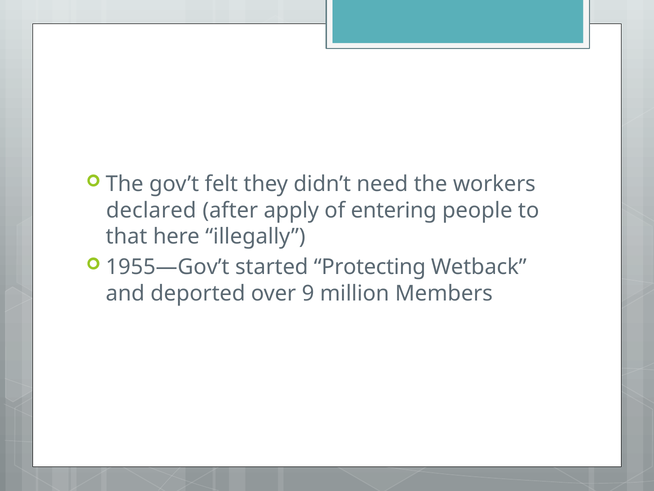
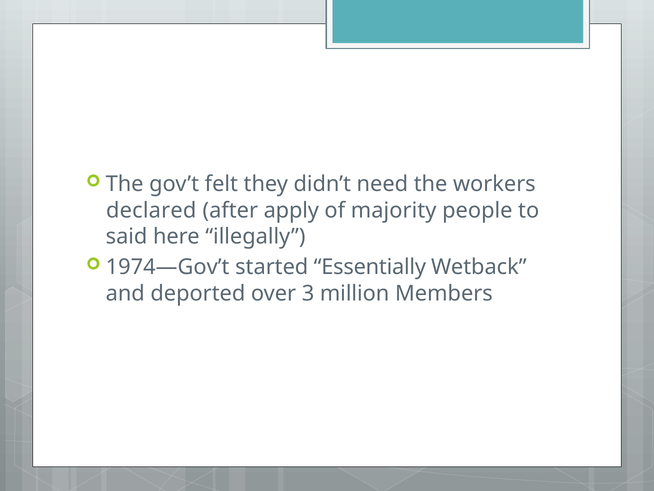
entering: entering -> majority
that: that -> said
1955—Gov’t: 1955—Gov’t -> 1974—Gov’t
Protecting: Protecting -> Essentially
9: 9 -> 3
